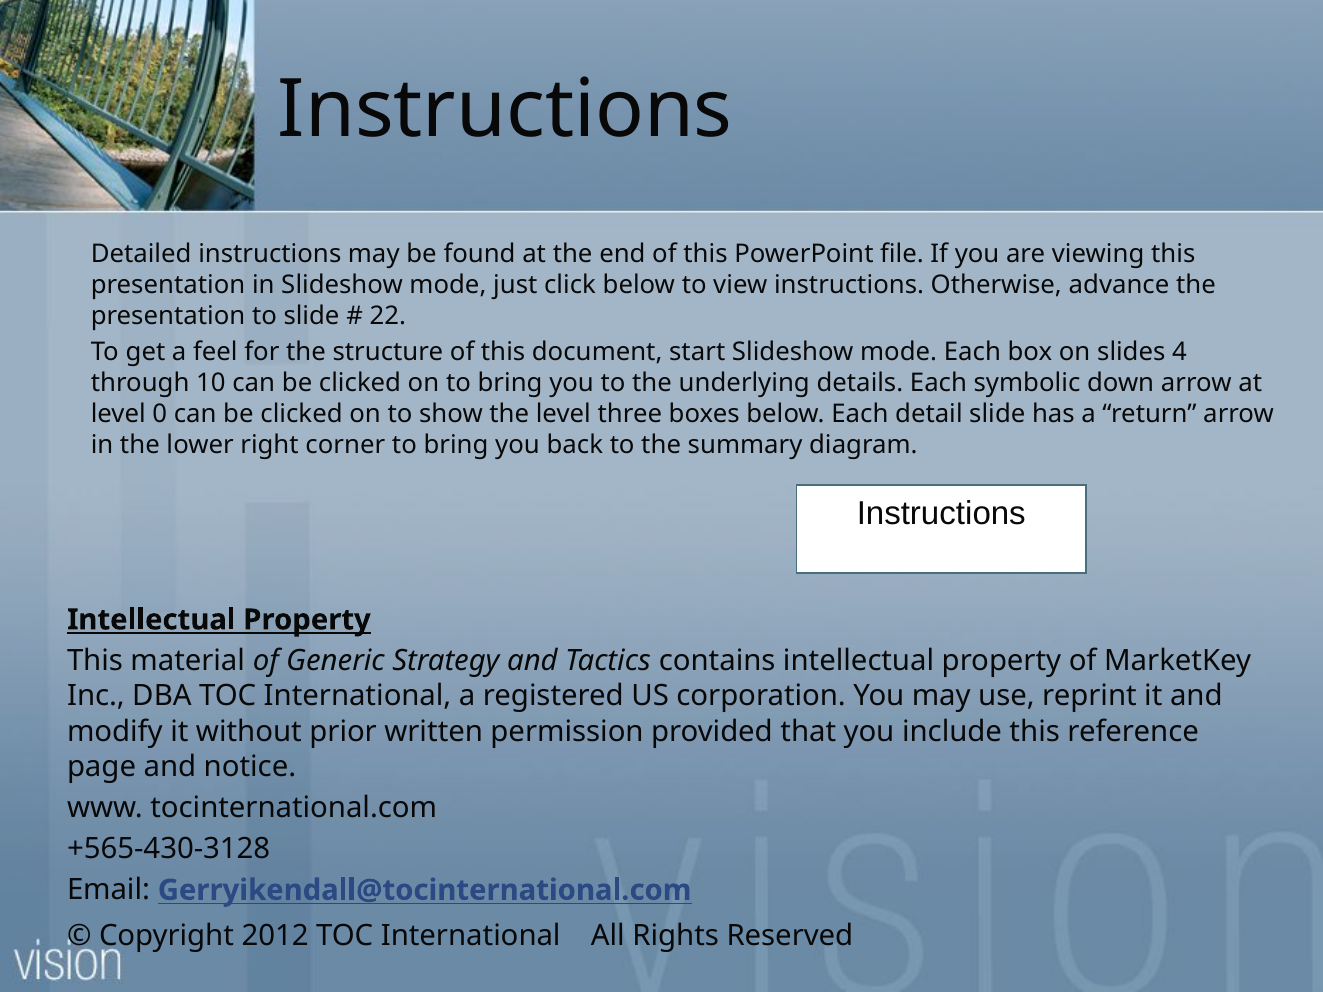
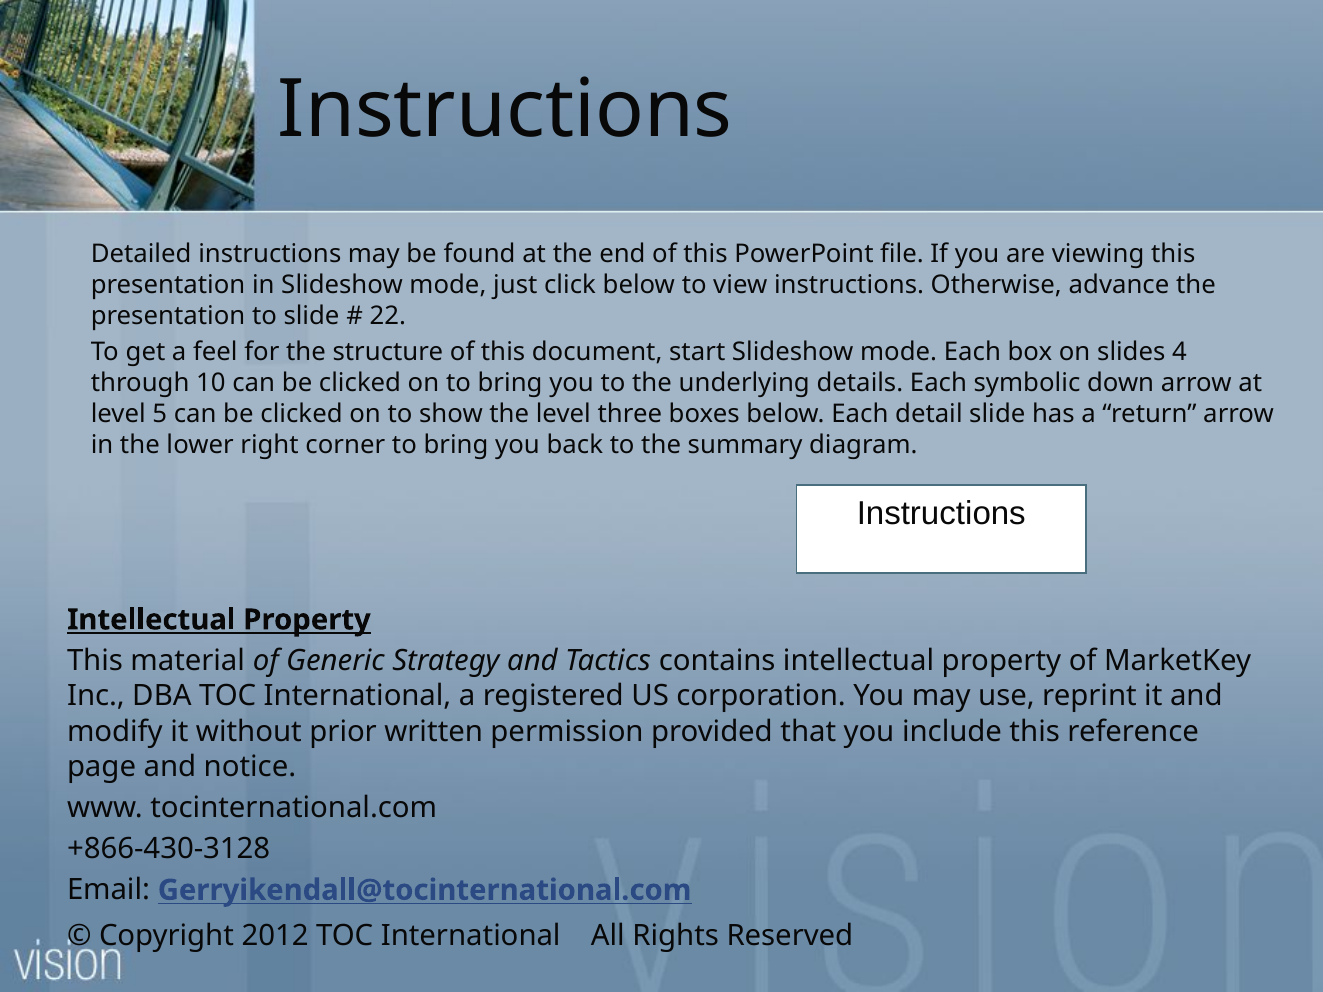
0: 0 -> 5
+565-430-3128: +565-430-3128 -> +866-430-3128
